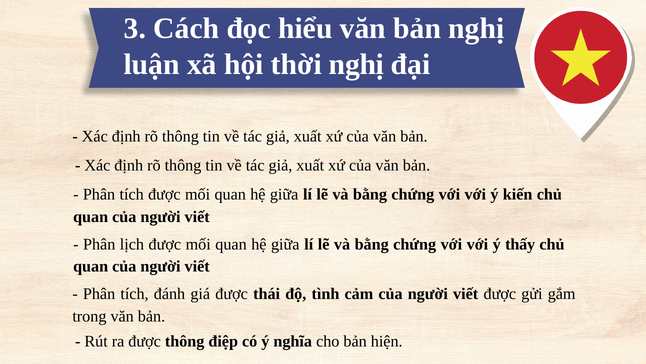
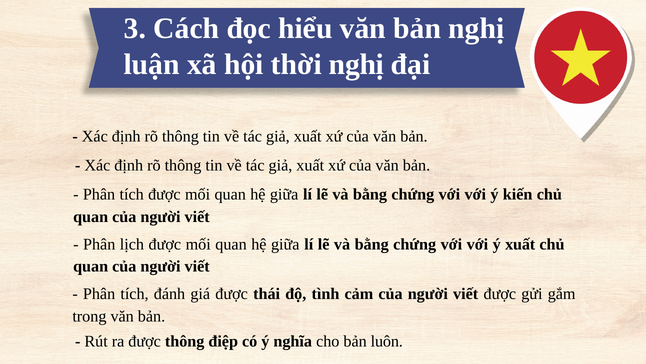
ý thấy: thấy -> xuất
hiện: hiện -> luôn
